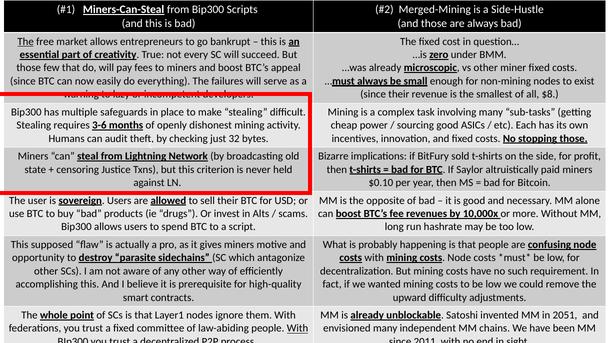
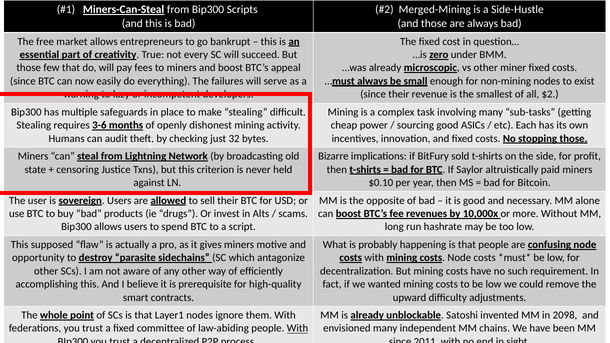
The at (26, 42) underline: present -> none
$8: $8 -> $2
2051: 2051 -> 2098
